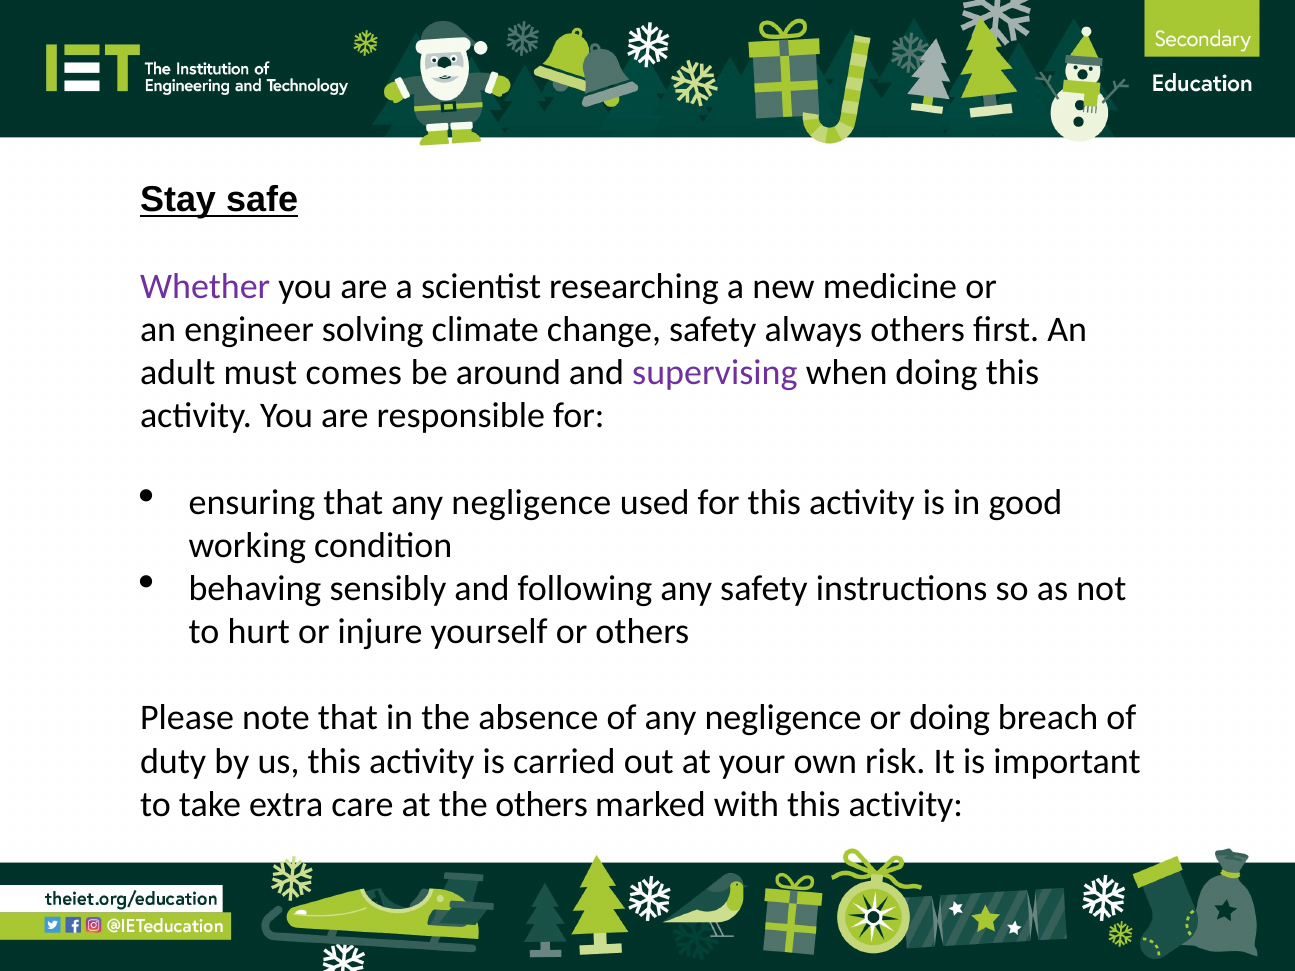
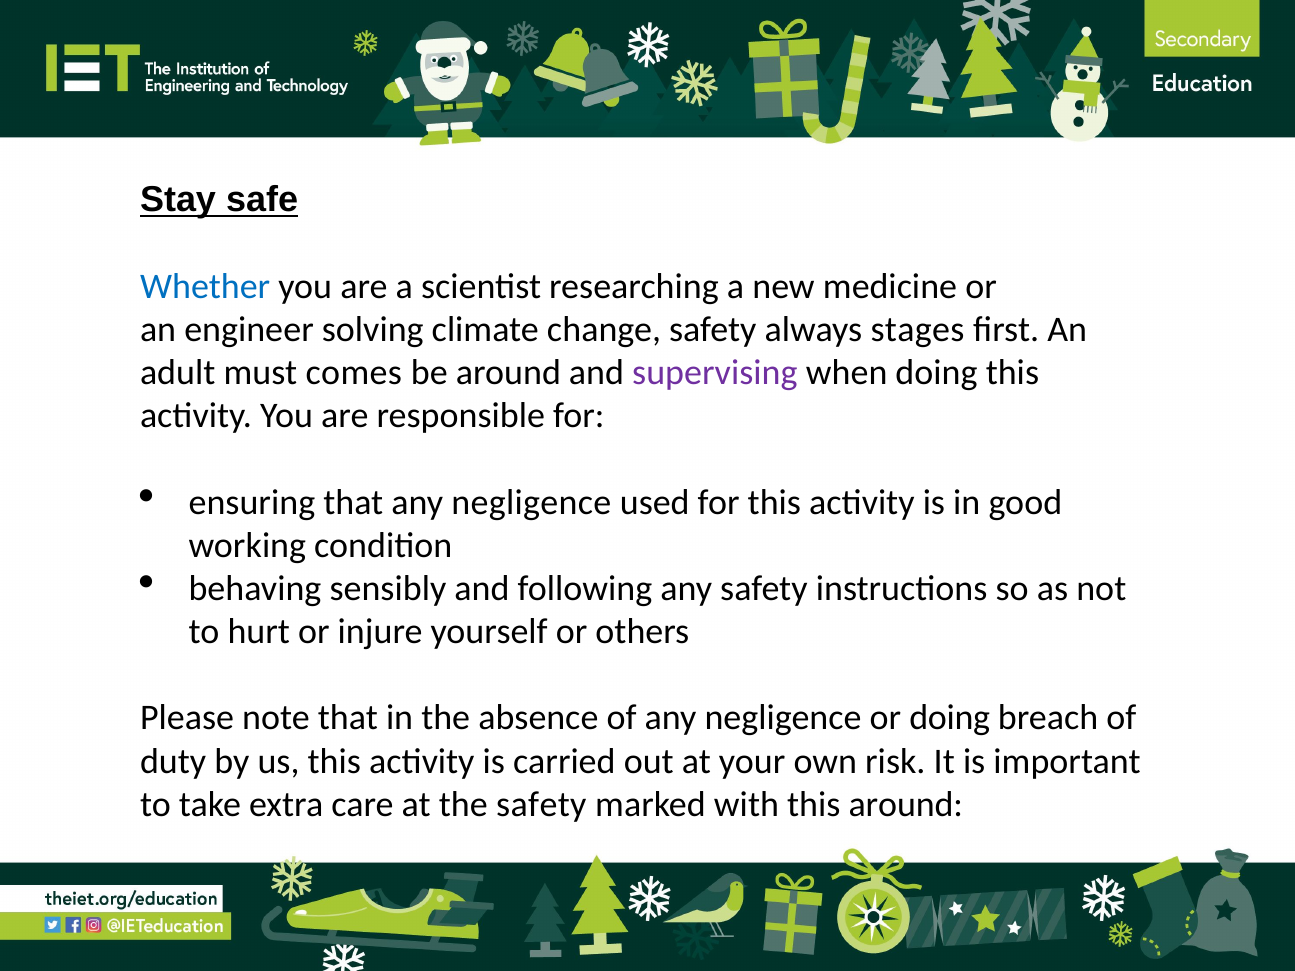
Whether colour: purple -> blue
always others: others -> stages
the others: others -> safety
with this activity: activity -> around
